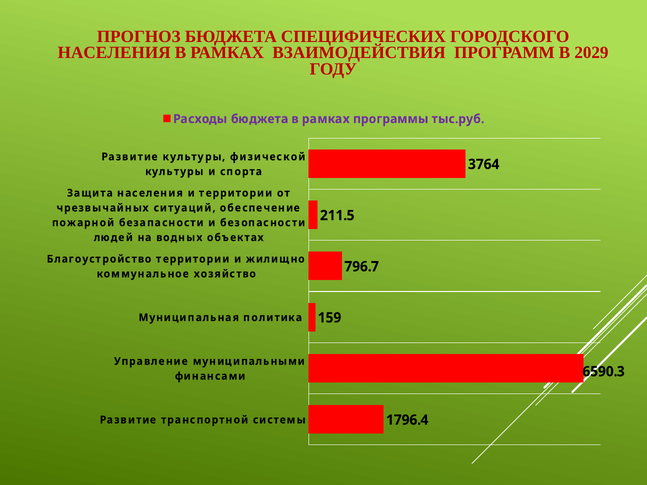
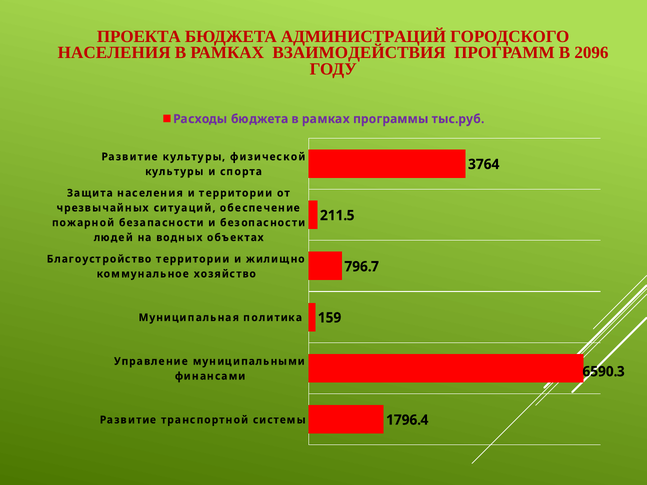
ПРОГНОЗ: ПРОГНОЗ -> ПРОЕКТА
СПЕЦИФИЧЕСКИХ: СПЕЦИФИЧЕСКИХ -> АДМИНИСТРАЦИЙ
2029: 2029 -> 2096
